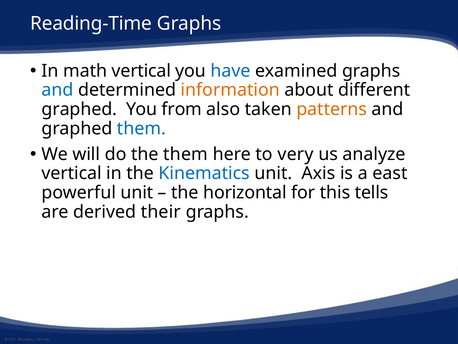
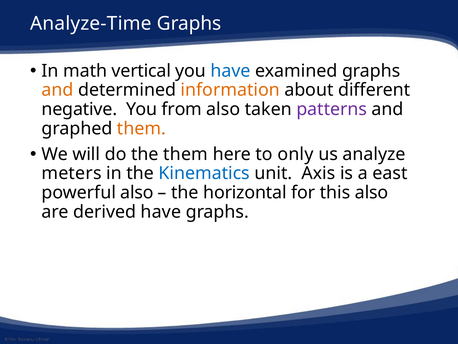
Reading-Time: Reading-Time -> Analyze-Time
and at (58, 90) colour: blue -> orange
graphed at (79, 109): graphed -> negative
patterns colour: orange -> purple
them at (141, 128) colour: blue -> orange
very: very -> only
vertical at (72, 173): vertical -> meters
powerful unit: unit -> also
this tells: tells -> also
derived their: their -> have
